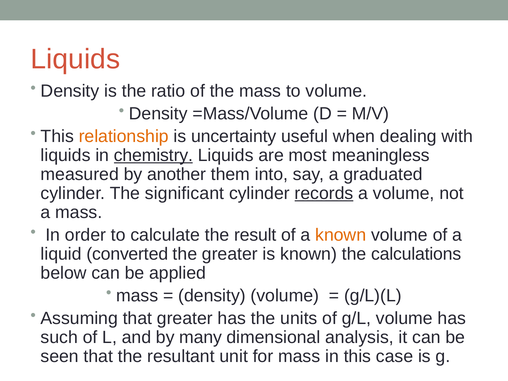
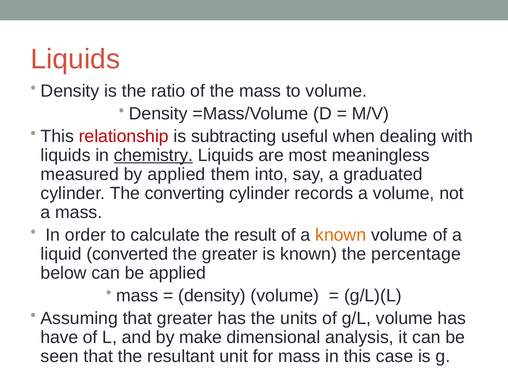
relationship colour: orange -> red
uncertainty: uncertainty -> subtracting
by another: another -> applied
significant: significant -> converting
records underline: present -> none
calculations: calculations -> percentage
such: such -> have
many: many -> make
